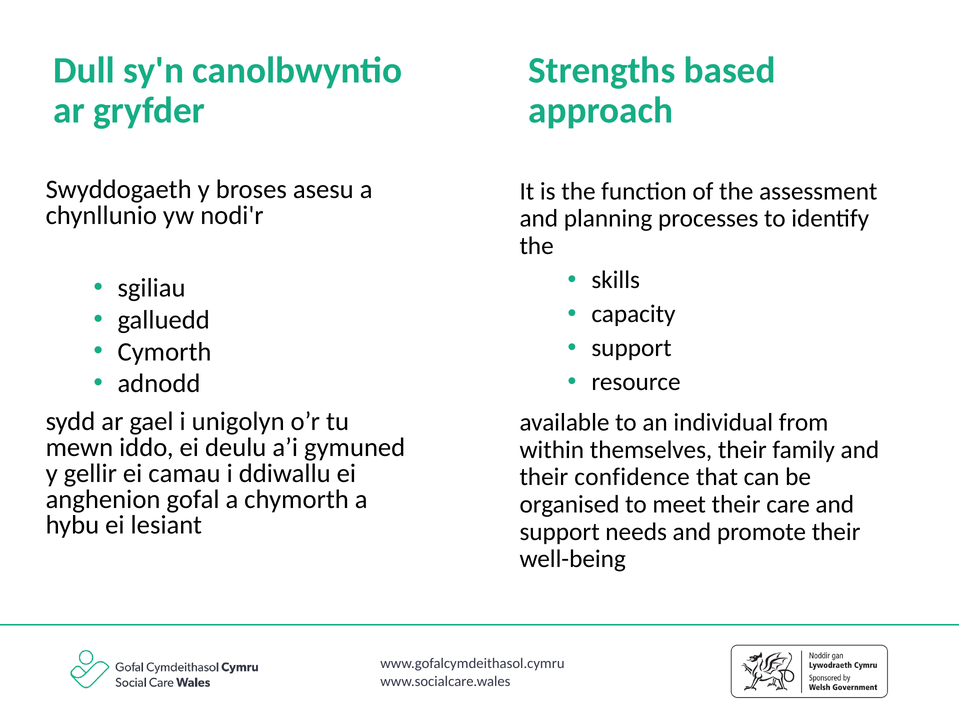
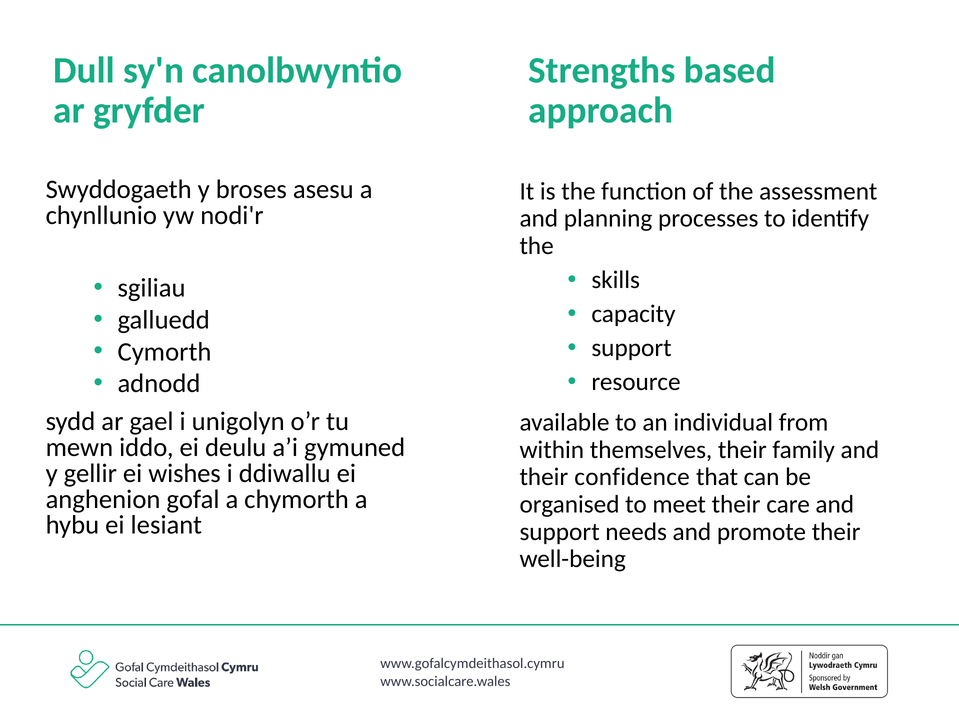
camau: camau -> wishes
